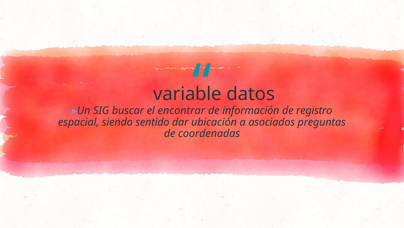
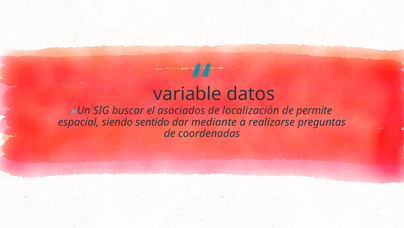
encontrar: encontrar -> asociados
información: información -> localización
registro: registro -> permite
ubicación: ubicación -> mediante
asociados: asociados -> realizarse
